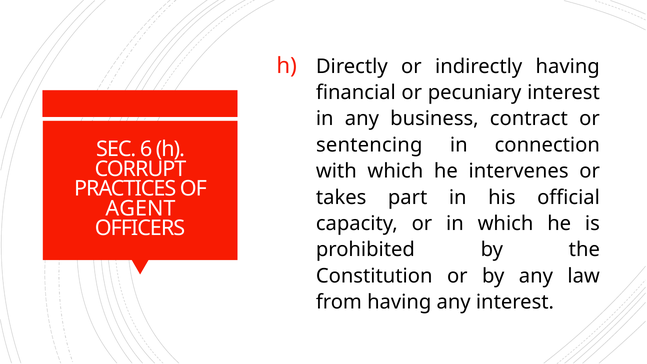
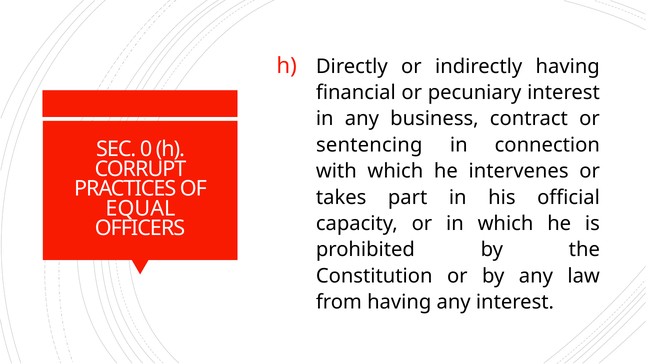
6: 6 -> 0
AGENT: AGENT -> EQUAL
